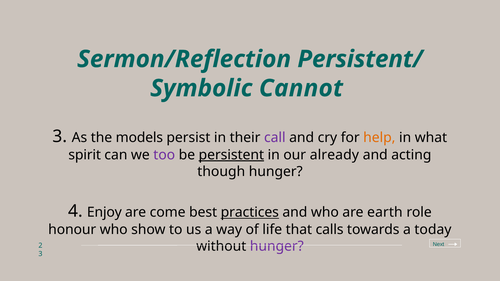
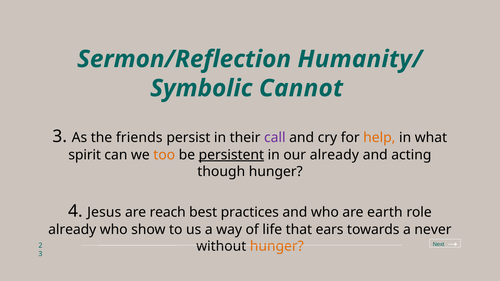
Persistent/: Persistent/ -> Humanity/
models: models -> friends
too colour: purple -> orange
Enjoy: Enjoy -> Jesus
come: come -> reach
practices underline: present -> none
honour at (72, 230): honour -> already
calls: calls -> ears
today: today -> never
hunger at (277, 247) colour: purple -> orange
